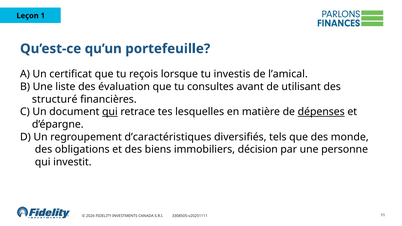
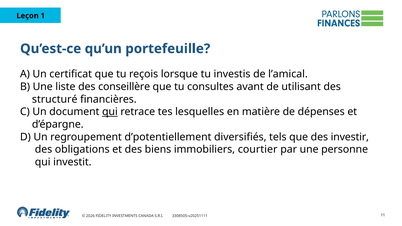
évaluation: évaluation -> conseillère
dépenses underline: present -> none
d’caractéristiques: d’caractéristiques -> d’potentiellement
monde: monde -> investir
décision: décision -> courtier
